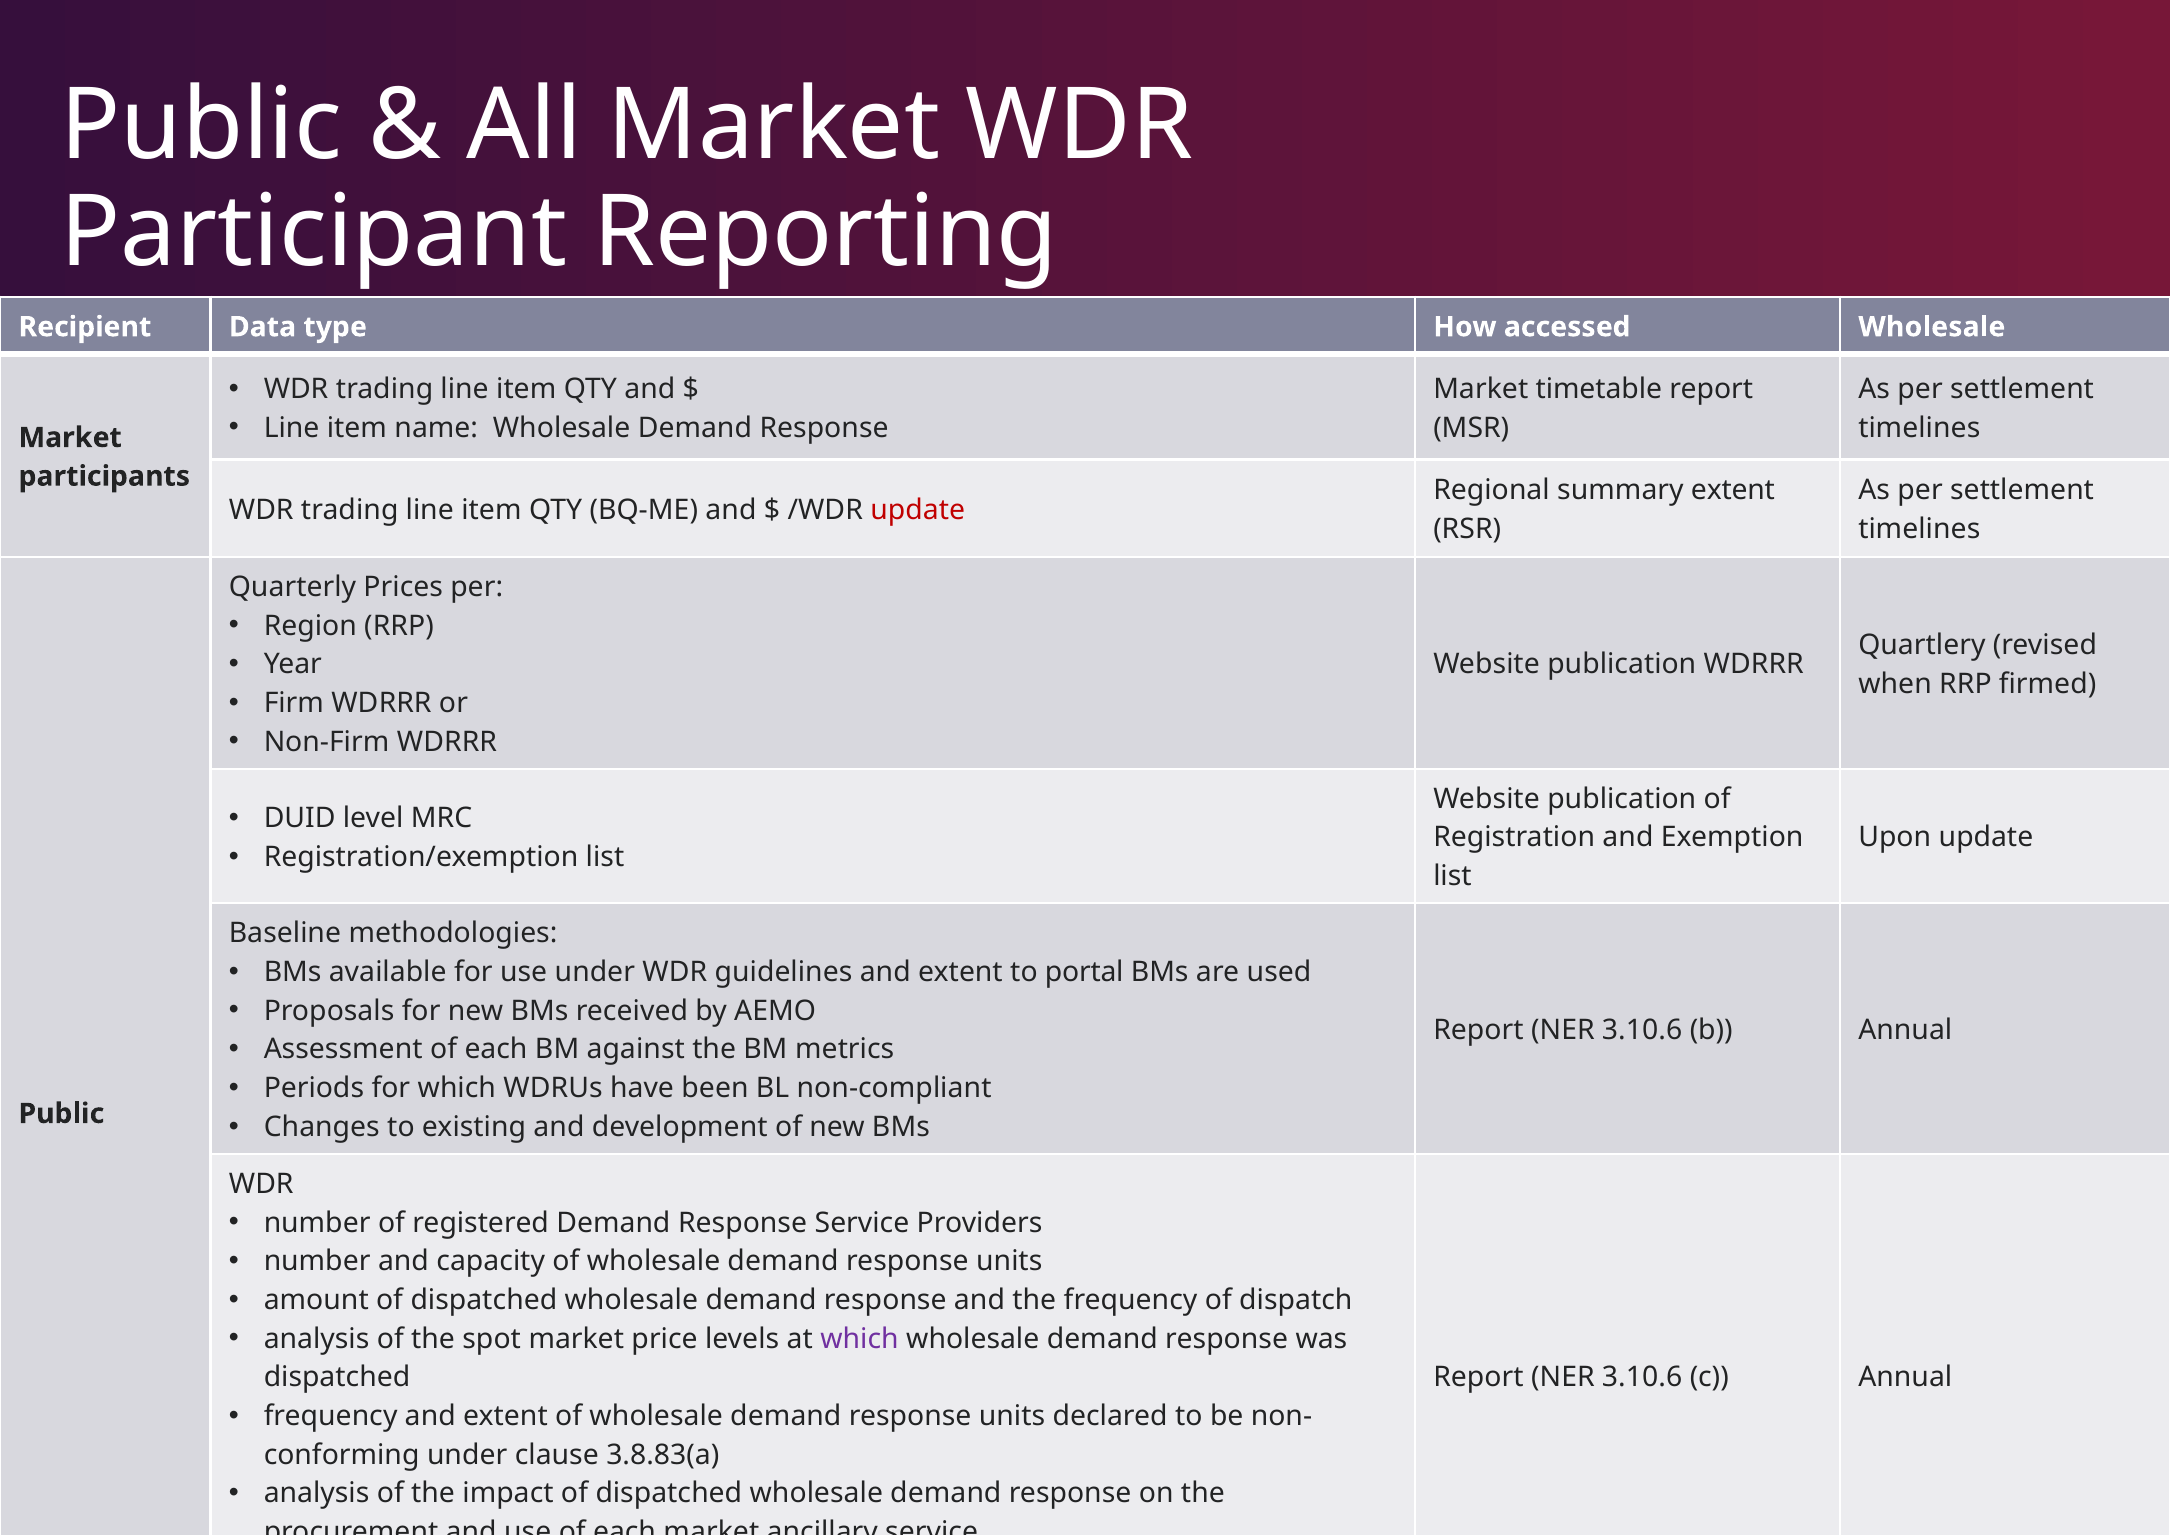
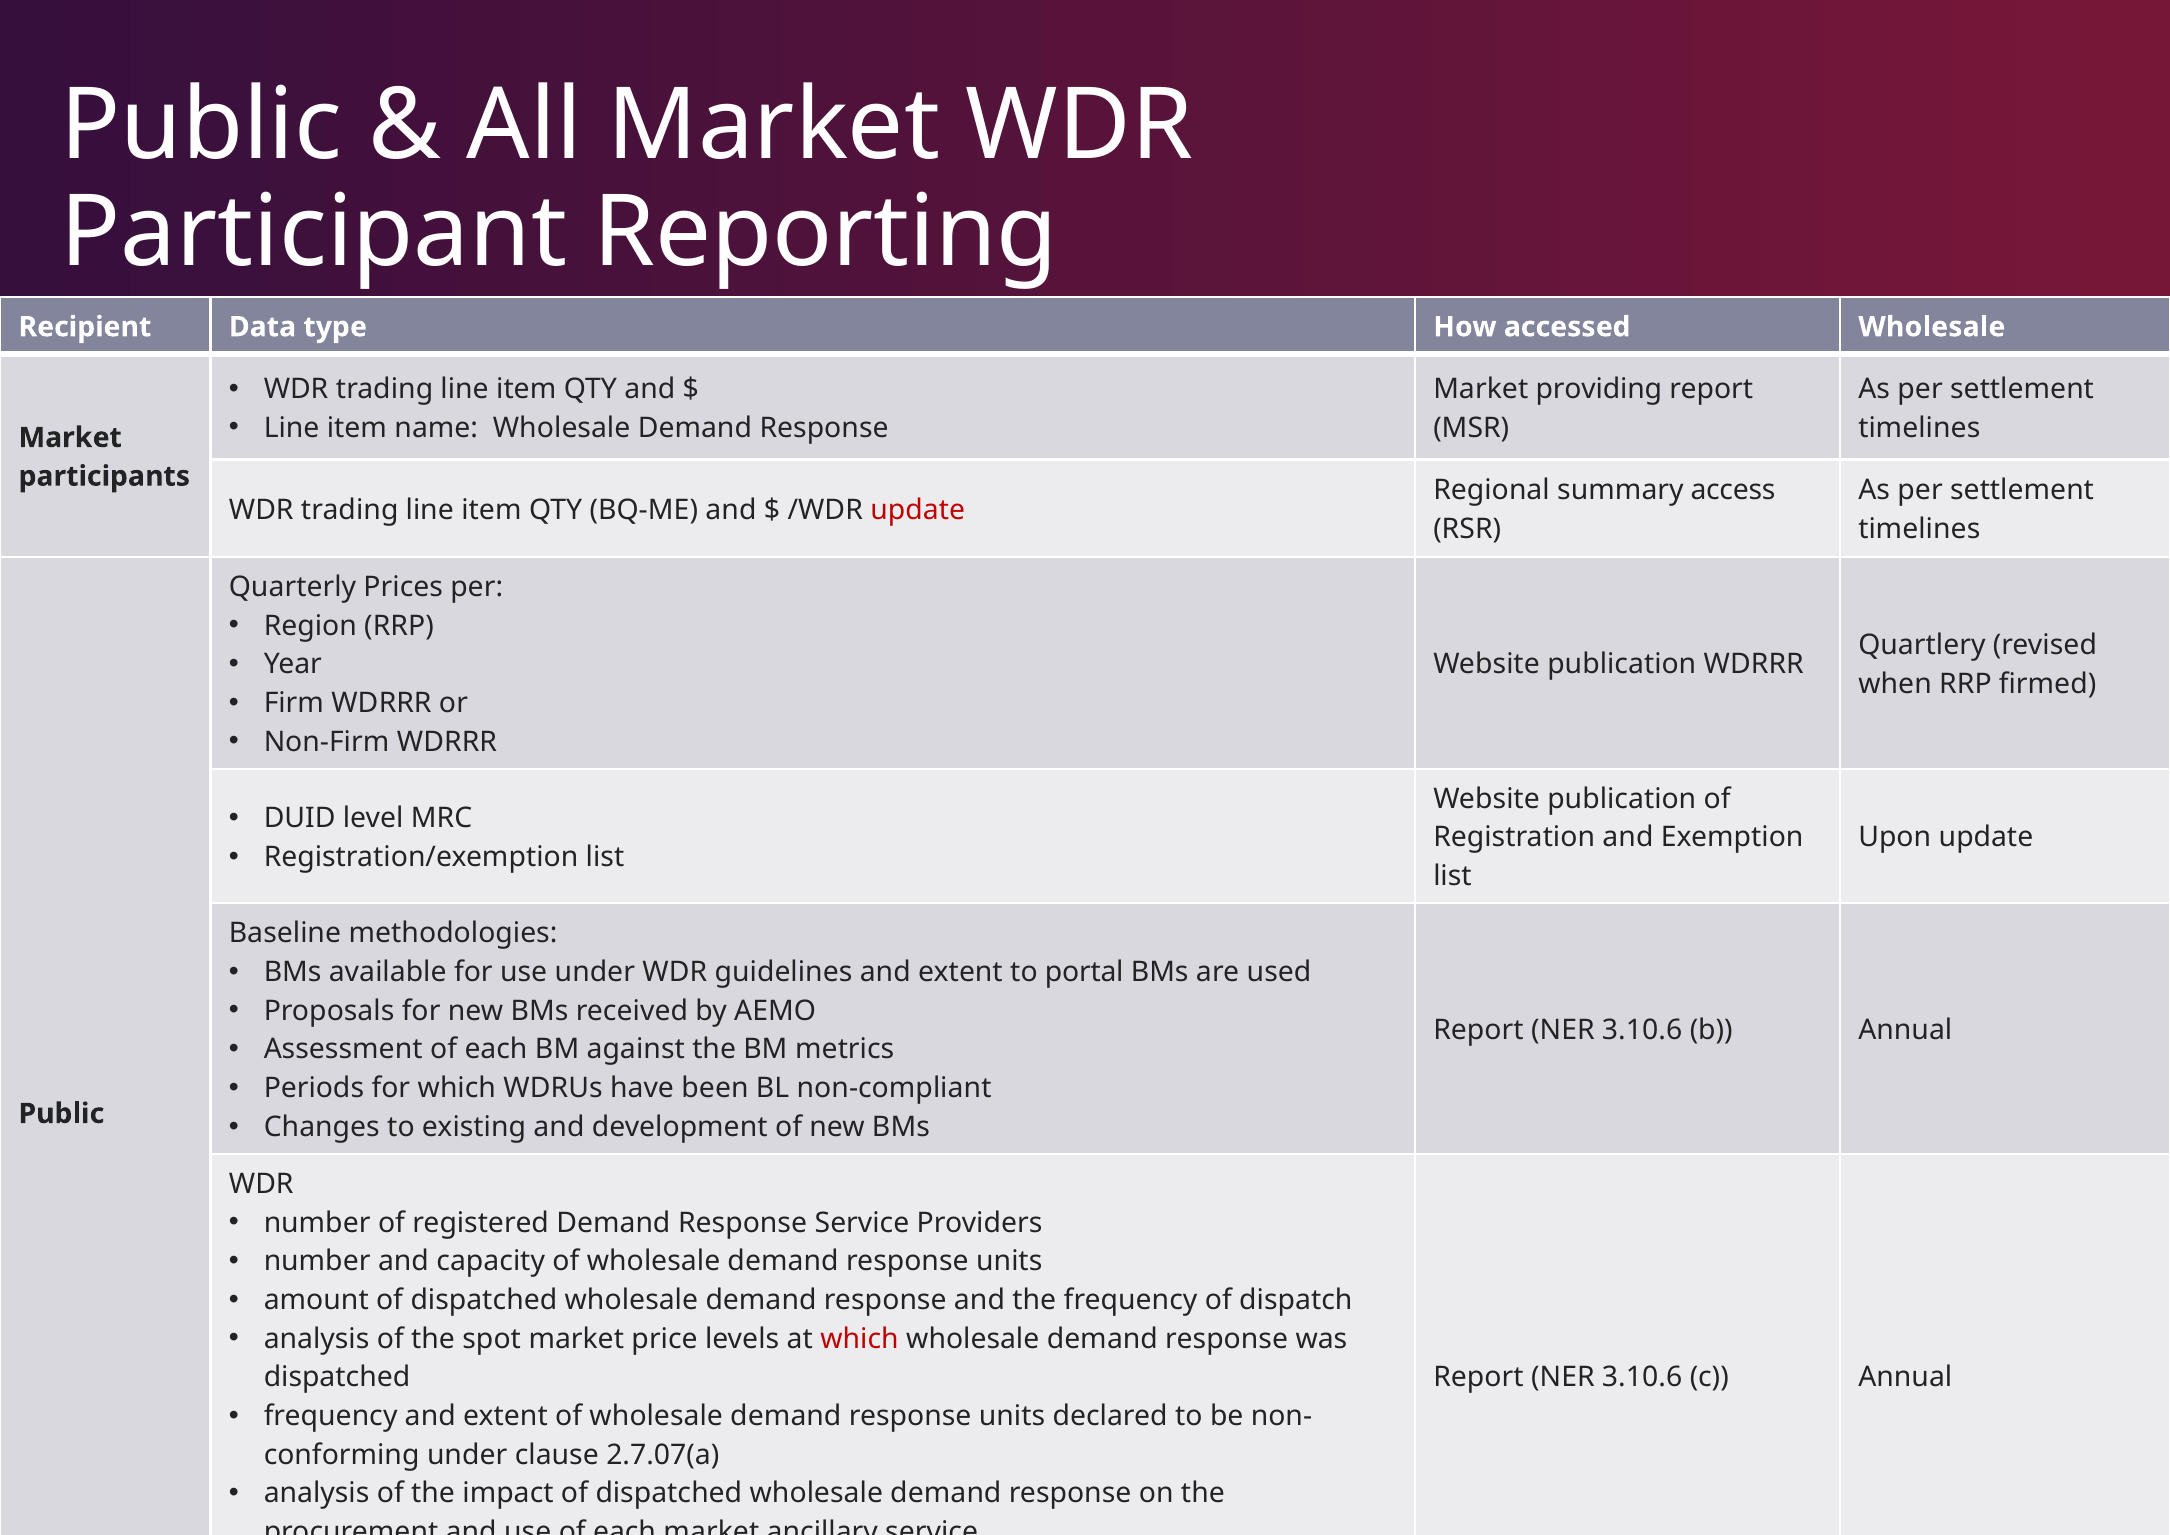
timetable: timetable -> providing
summary extent: extent -> access
which at (860, 1338) colour: purple -> red
3.8.83(a: 3.8.83(a -> 2.7.07(a
